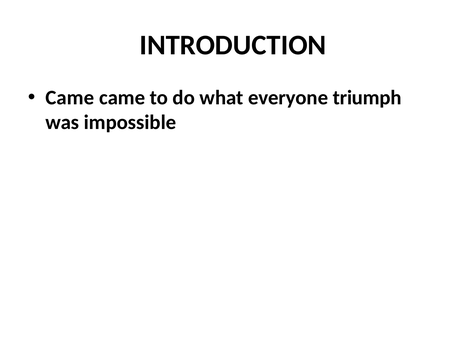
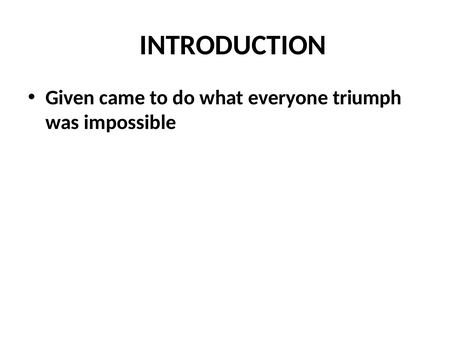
Came at (70, 98): Came -> Given
